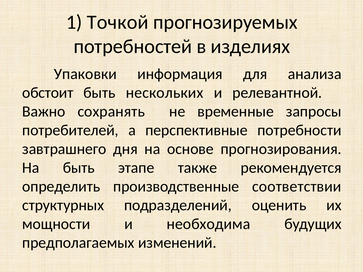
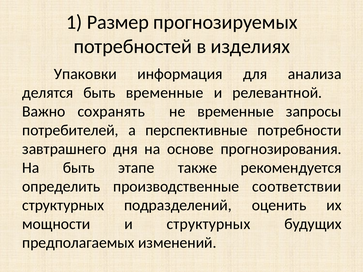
Точкой: Точкой -> Размер
обстоит: обстоит -> делятся
быть нескольких: нескольких -> временные
и необходима: необходима -> структурных
